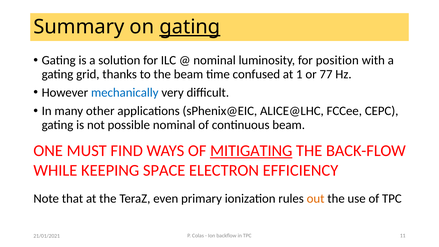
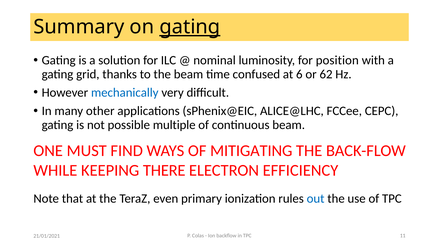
1: 1 -> 6
77: 77 -> 62
possible nominal: nominal -> multiple
MITIGATING underline: present -> none
SPACE: SPACE -> THERE
out colour: orange -> blue
